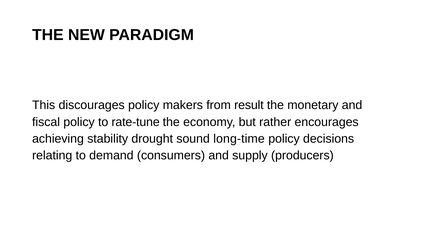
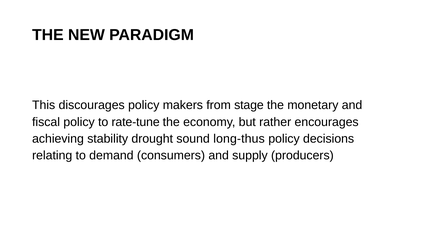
result: result -> stage
long-time: long-time -> long-thus
